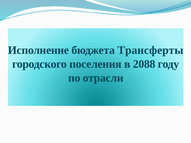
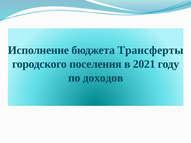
2088: 2088 -> 2021
отрасли: отрасли -> доходов
